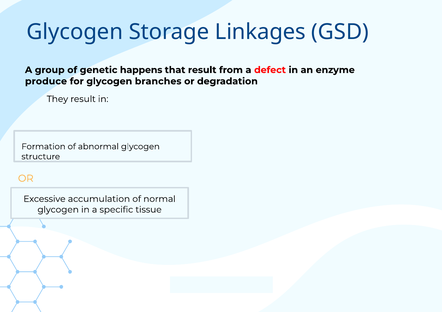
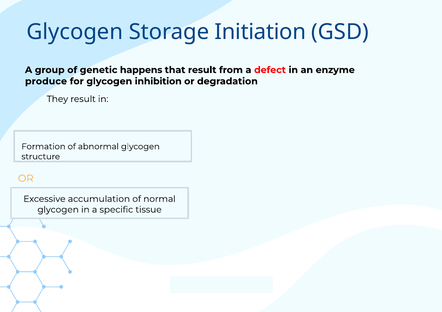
Linkages: Linkages -> Initiation
branches: branches -> inhibition
